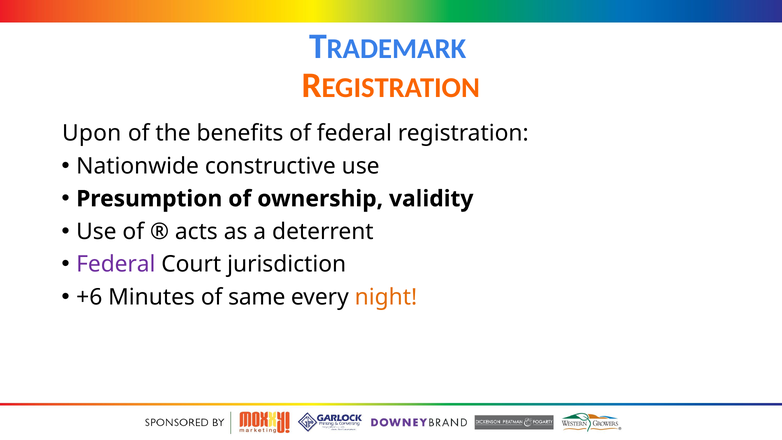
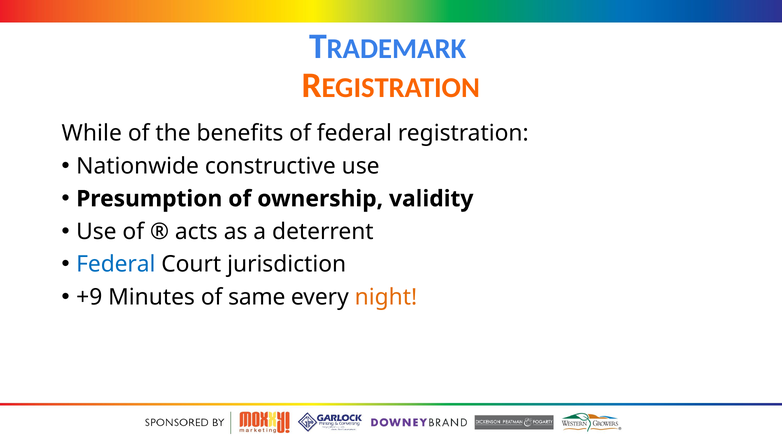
Upon: Upon -> While
Federal at (116, 264) colour: purple -> blue
+6: +6 -> +9
